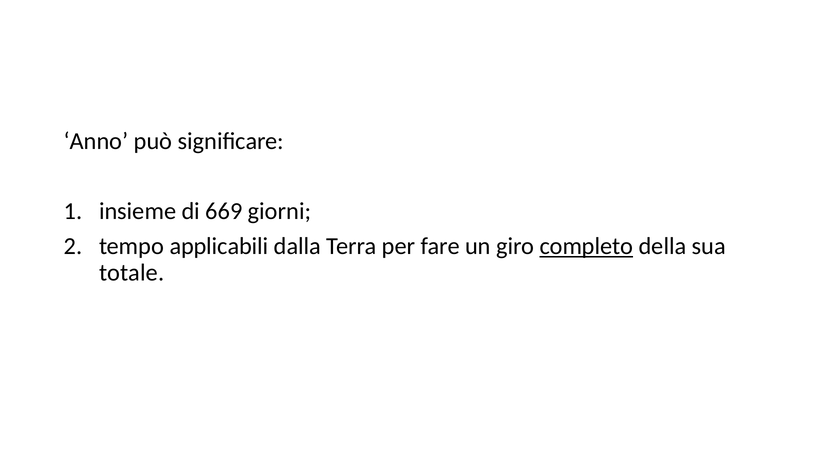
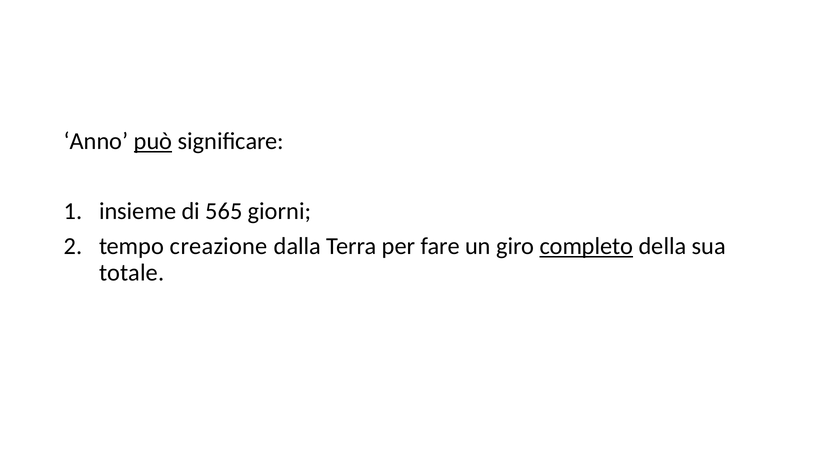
può underline: none -> present
669: 669 -> 565
applicabili: applicabili -> creazione
